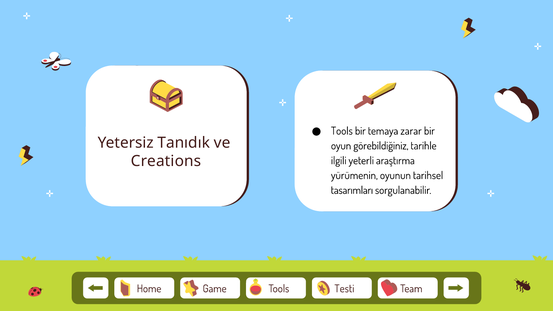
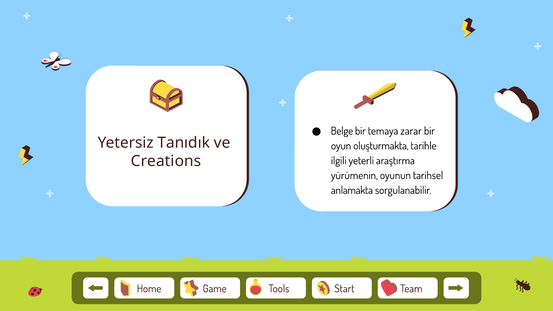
Tools at (342, 131): Tools -> Belge
görebildiğiniz: görebildiğiniz -> oluşturmakta
tasarımları: tasarımları -> anlamakta
Testi: Testi -> Start
